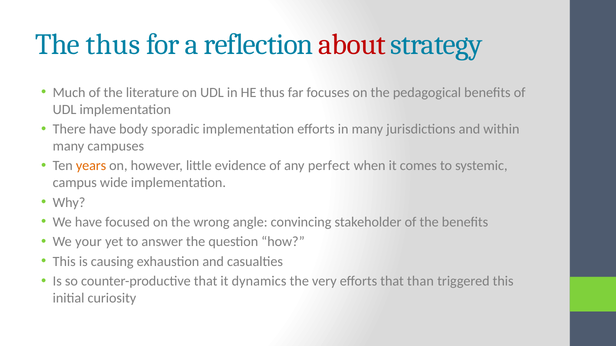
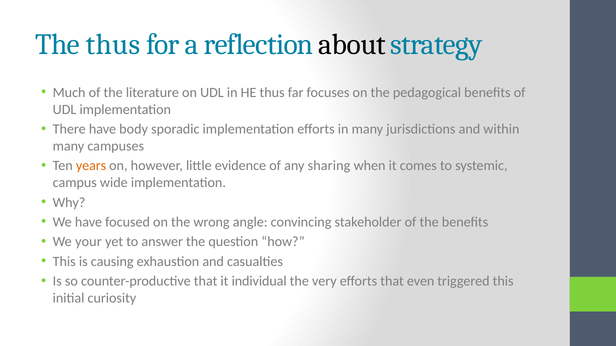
about colour: red -> black
perfect: perfect -> sharing
dynamics: dynamics -> individual
than: than -> even
